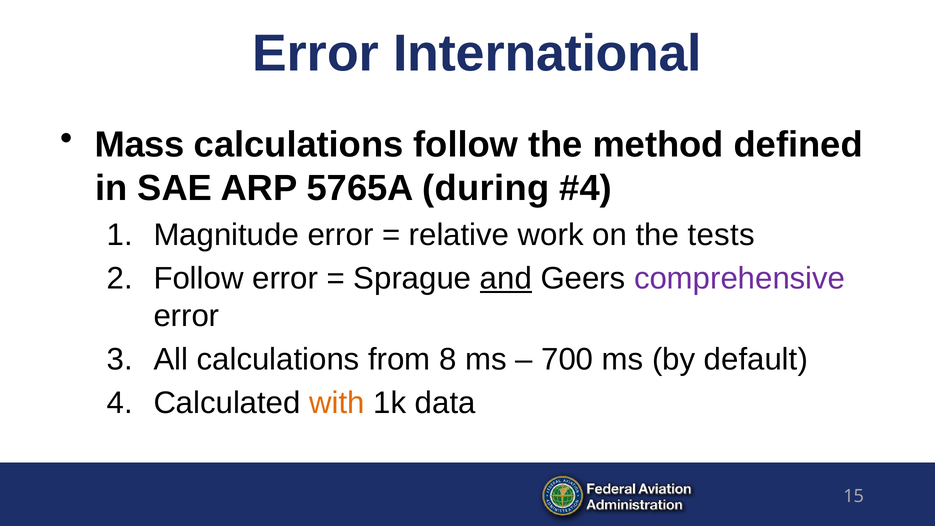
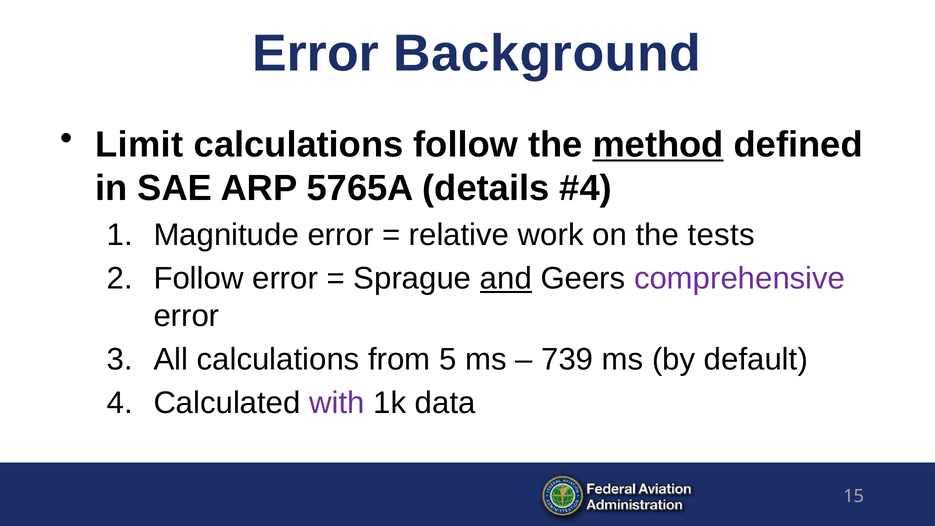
International: International -> Background
Mass: Mass -> Limit
method underline: none -> present
during: during -> details
8: 8 -> 5
700: 700 -> 739
with colour: orange -> purple
